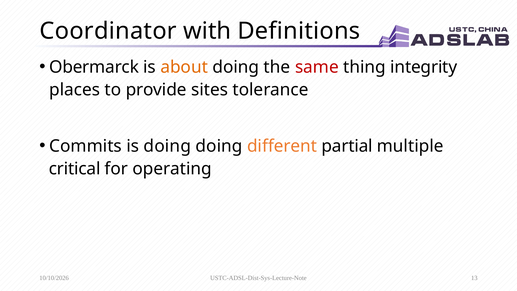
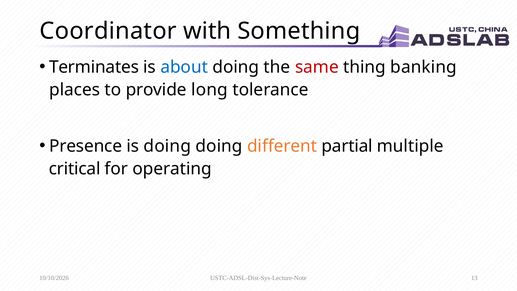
Definitions: Definitions -> Something
Obermarck: Obermarck -> Terminates
about colour: orange -> blue
integrity: integrity -> banking
sites: sites -> long
Commits: Commits -> Presence
